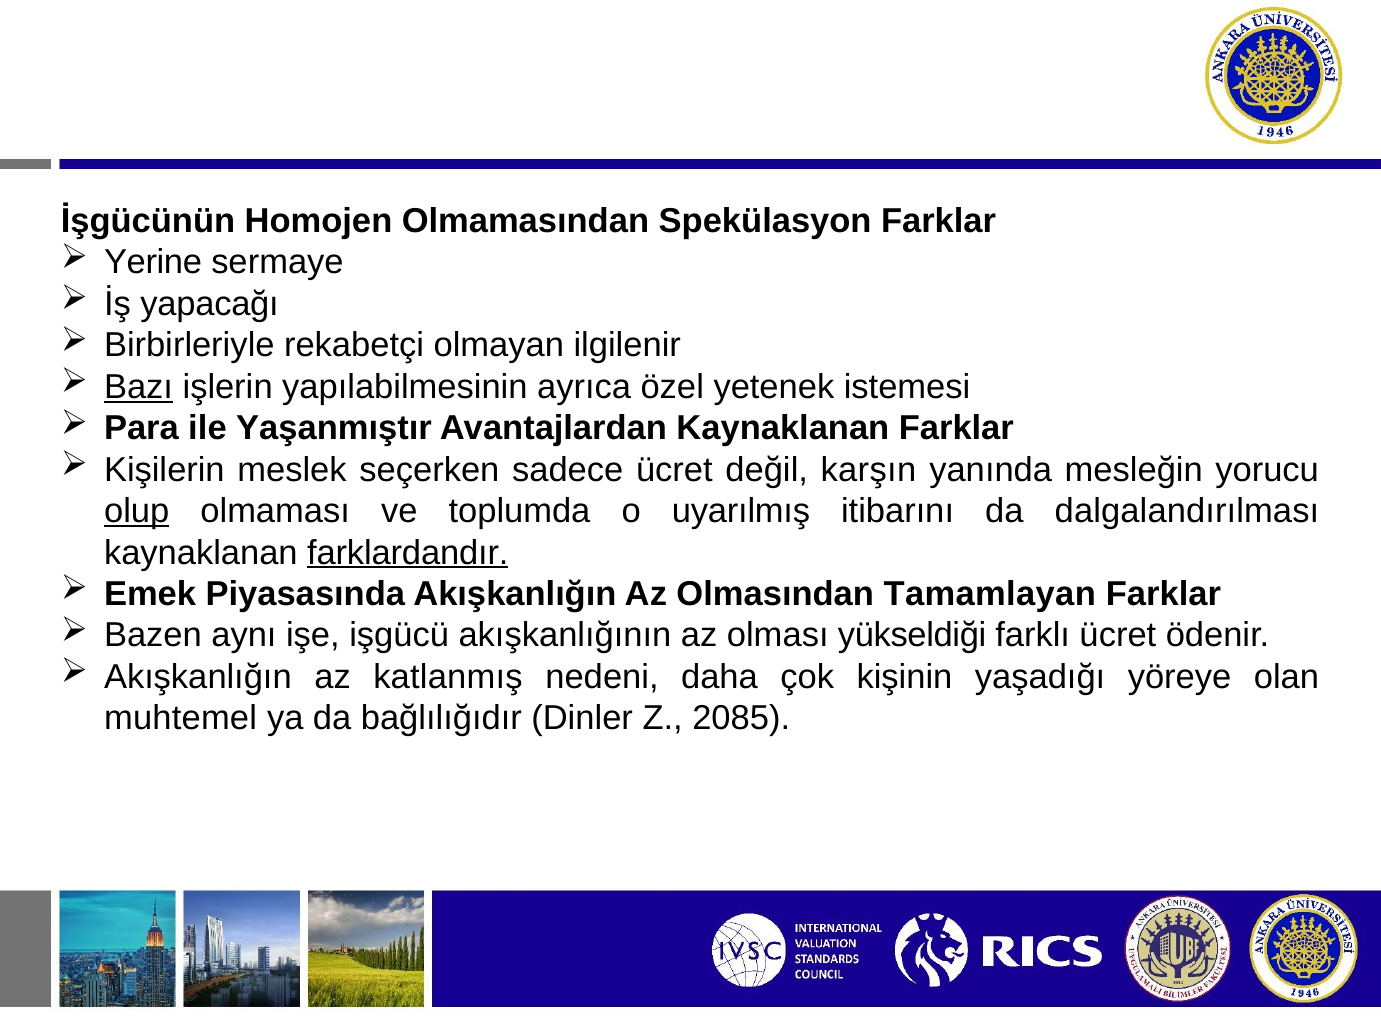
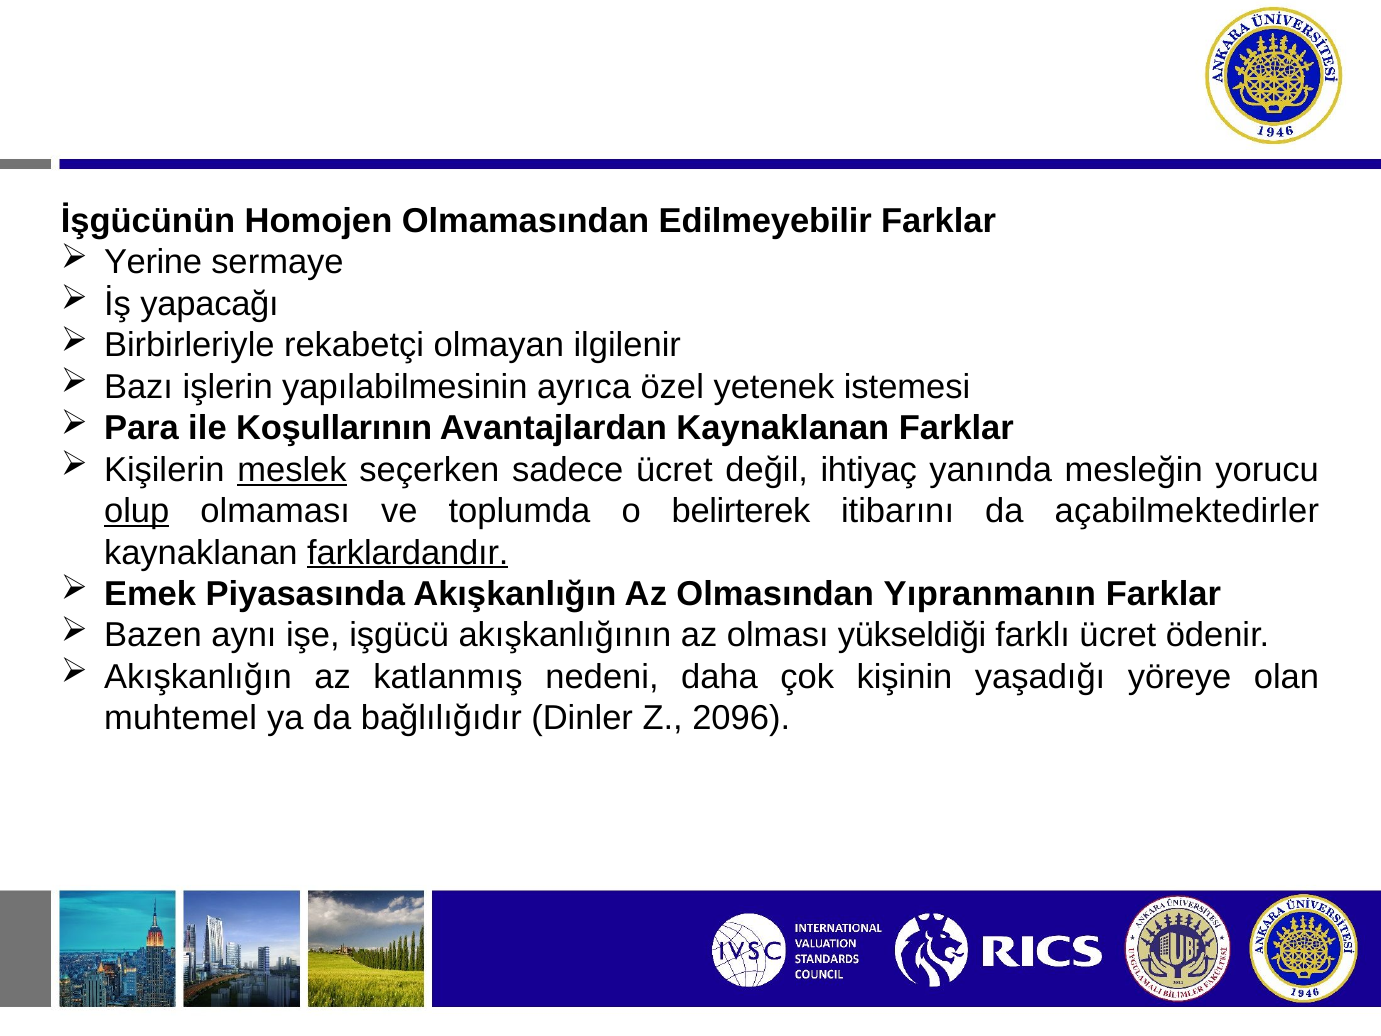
Spekülasyon: Spekülasyon -> Edilmeyebilir
Bazı underline: present -> none
Yaşanmıştır: Yaşanmıştır -> Koşullarının
meslek underline: none -> present
karşın: karşın -> ihtiyaç
uyarılmış: uyarılmış -> belirterek
dalgalandırılması: dalgalandırılması -> açabilmektedirler
Tamamlayan: Tamamlayan -> Yıpranmanın
2085: 2085 -> 2096
